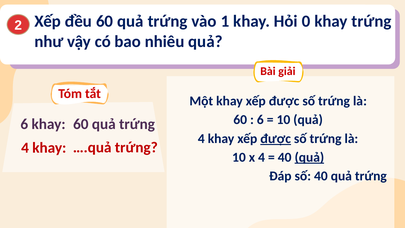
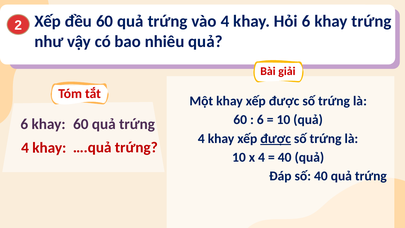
vào 1: 1 -> 4
Hỏi 0: 0 -> 6
quả at (309, 157) underline: present -> none
